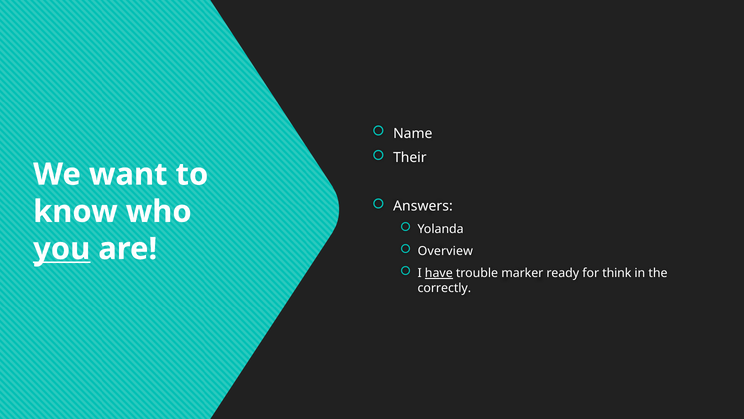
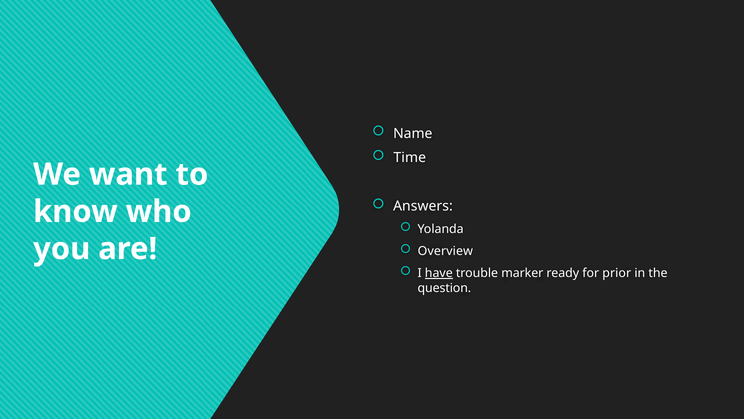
Their: Their -> Time
you underline: present -> none
think: think -> prior
correctly: correctly -> question
